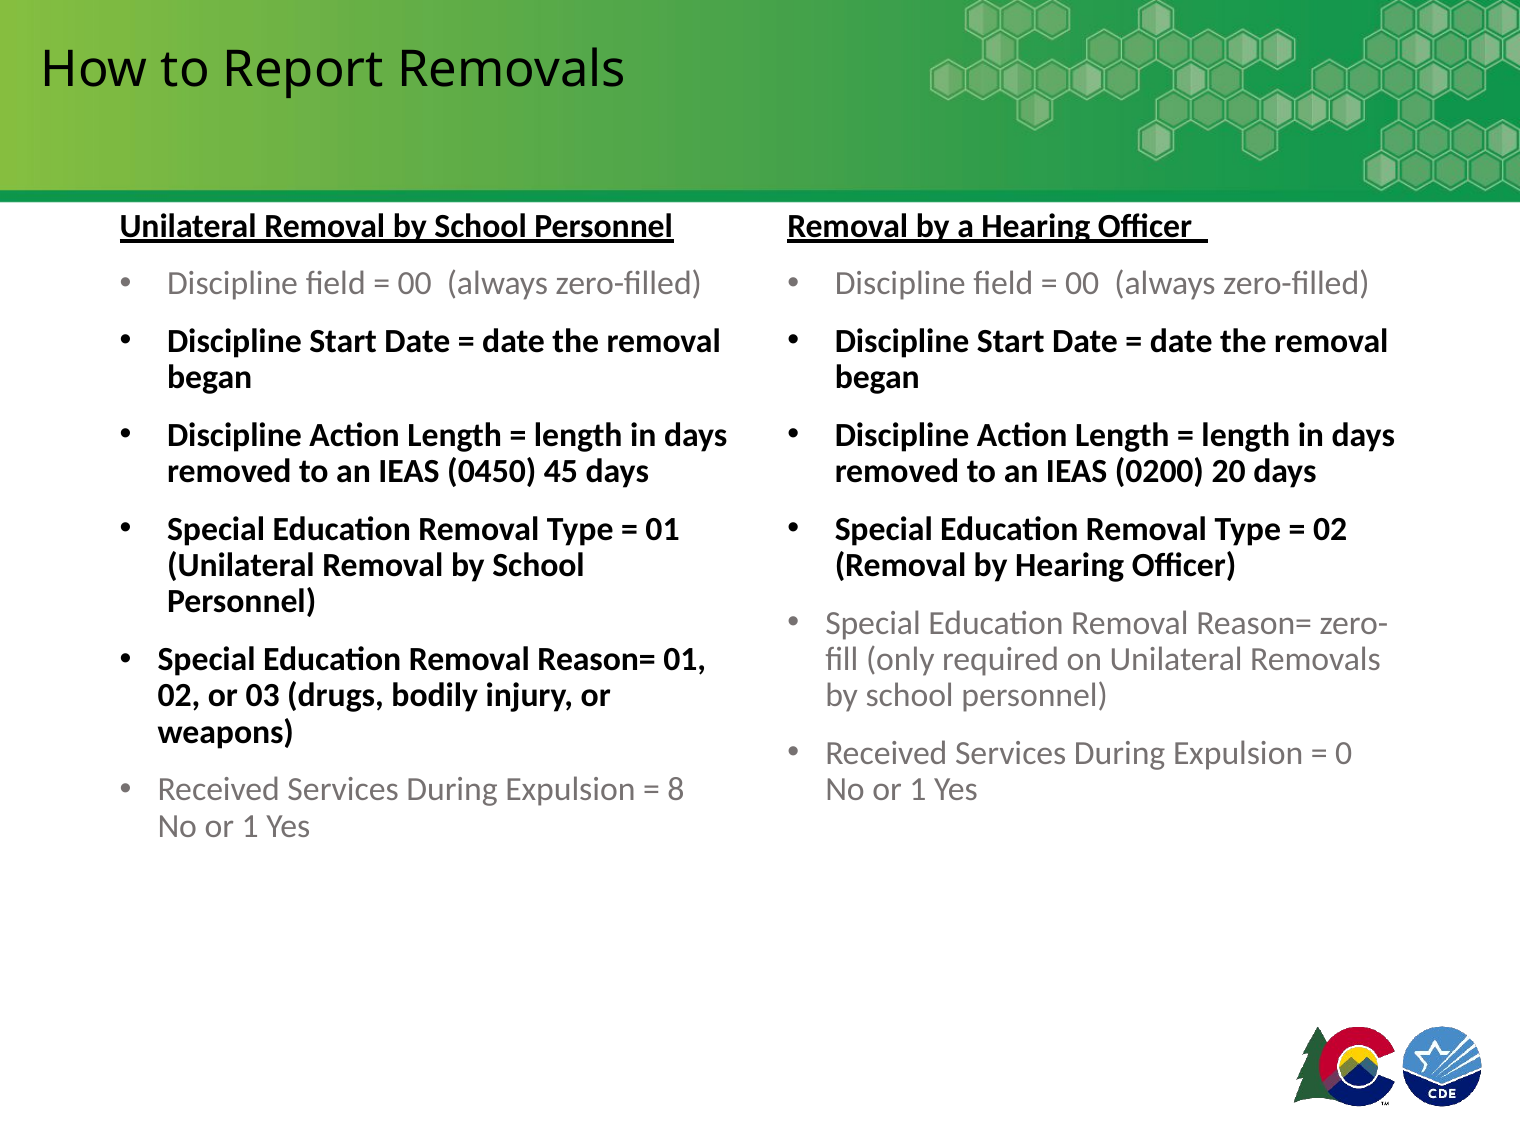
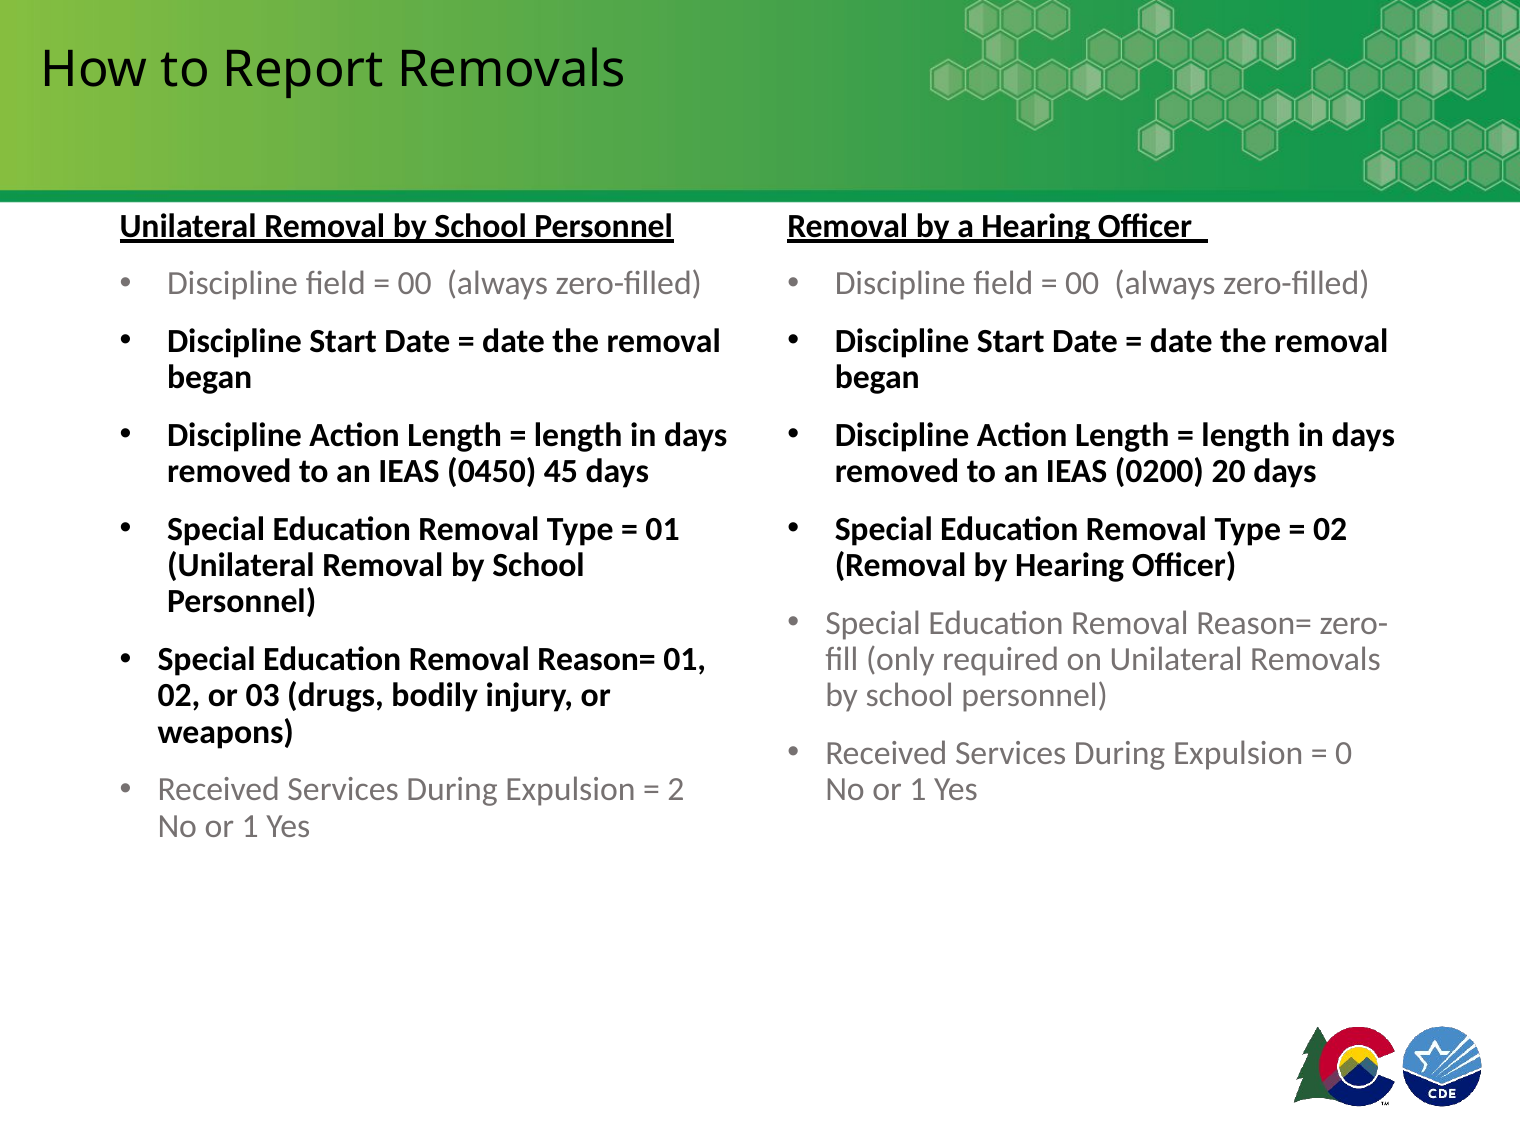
8: 8 -> 2
